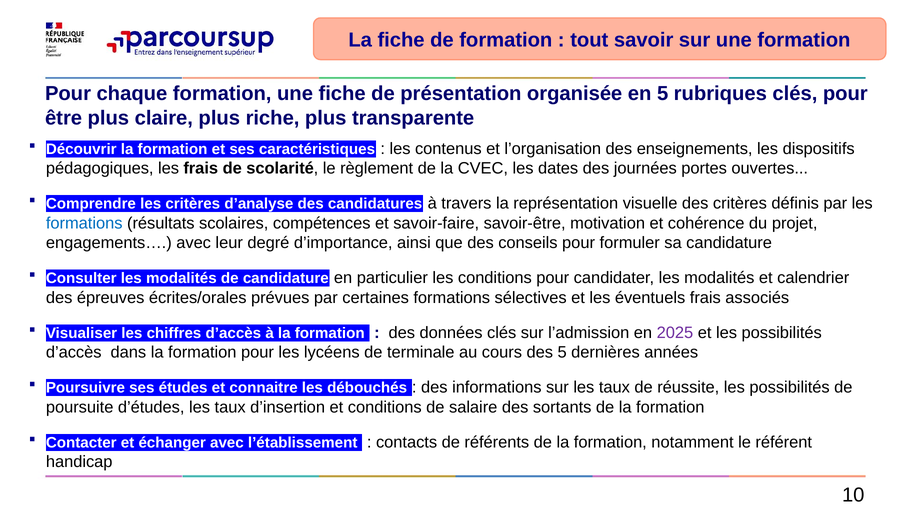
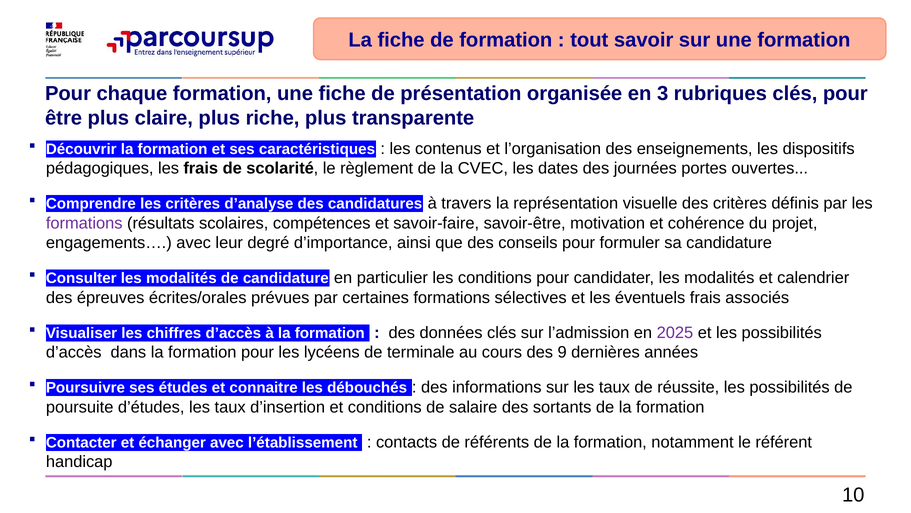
en 5: 5 -> 3
formations at (84, 223) colour: blue -> purple
des 5: 5 -> 9
